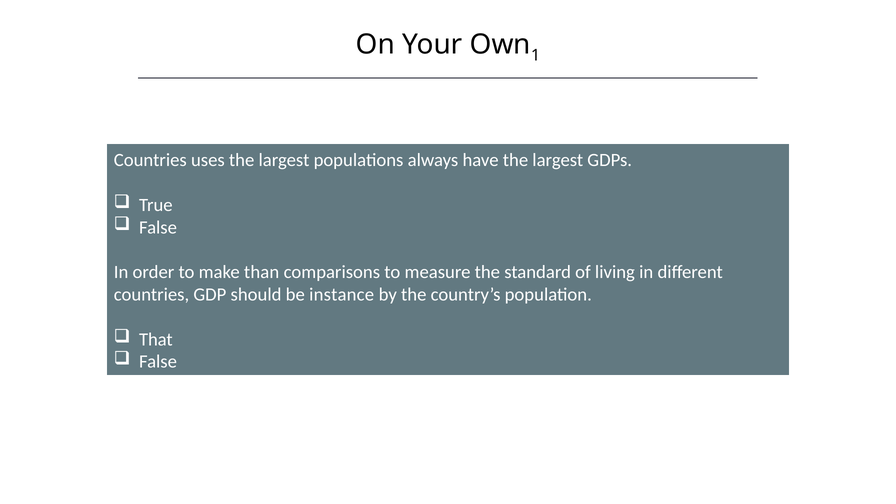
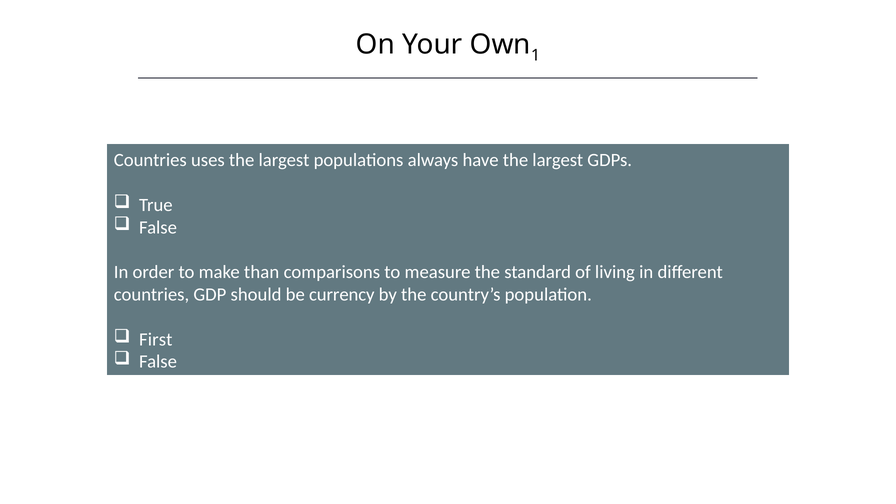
instance: instance -> currency
That: That -> First
